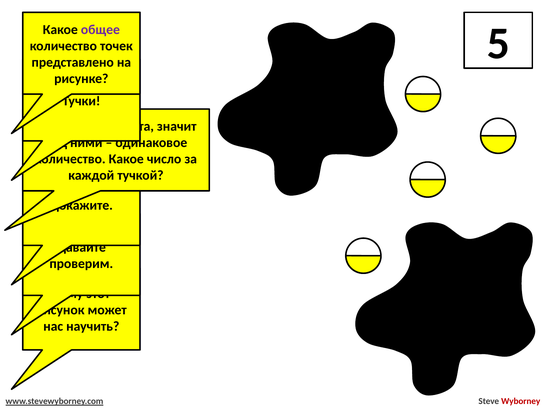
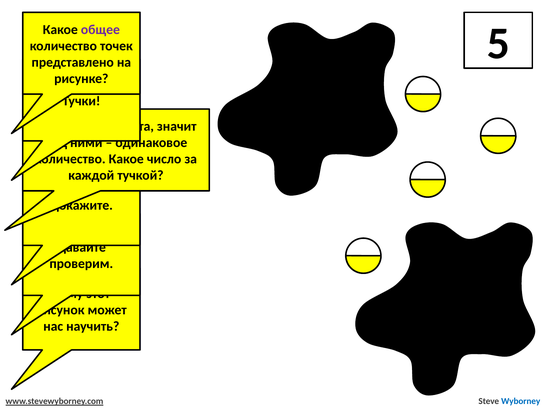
Wyborney colour: red -> blue
